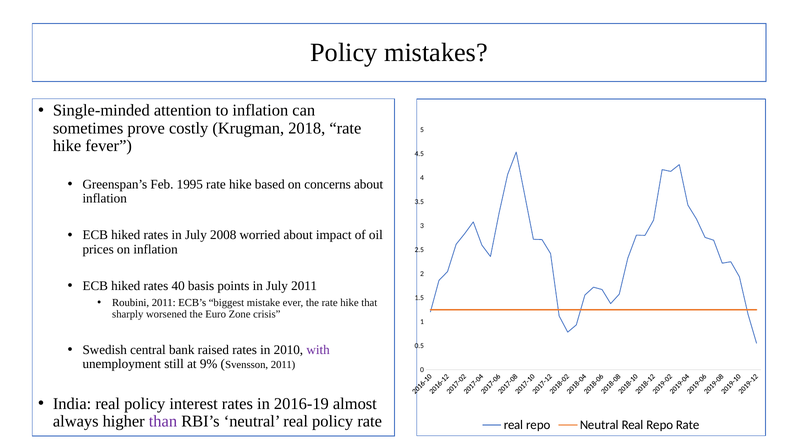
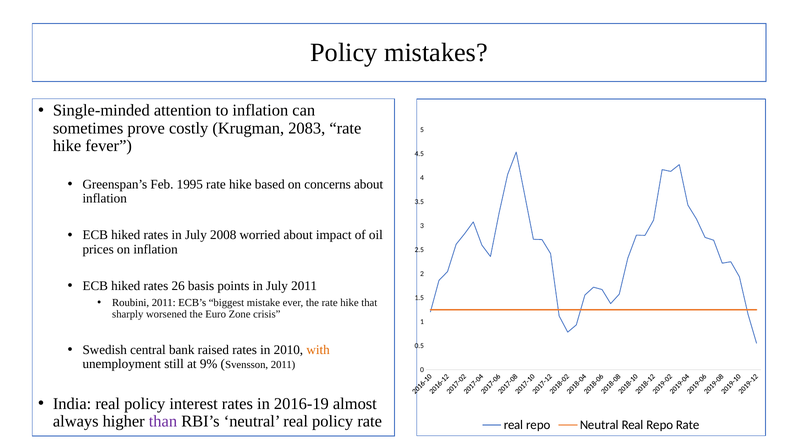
2018: 2018 -> 2083
40: 40 -> 26
with colour: purple -> orange
